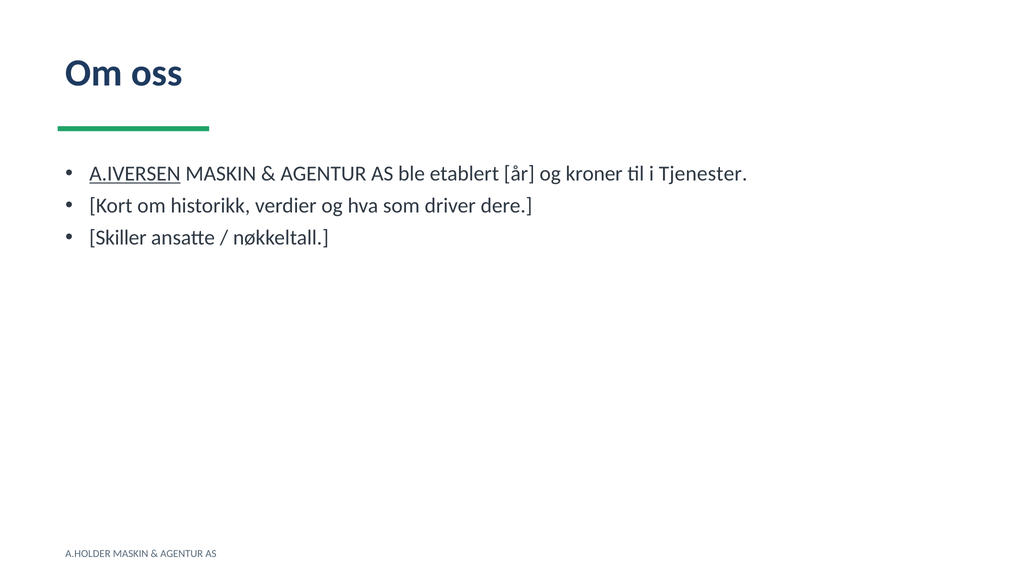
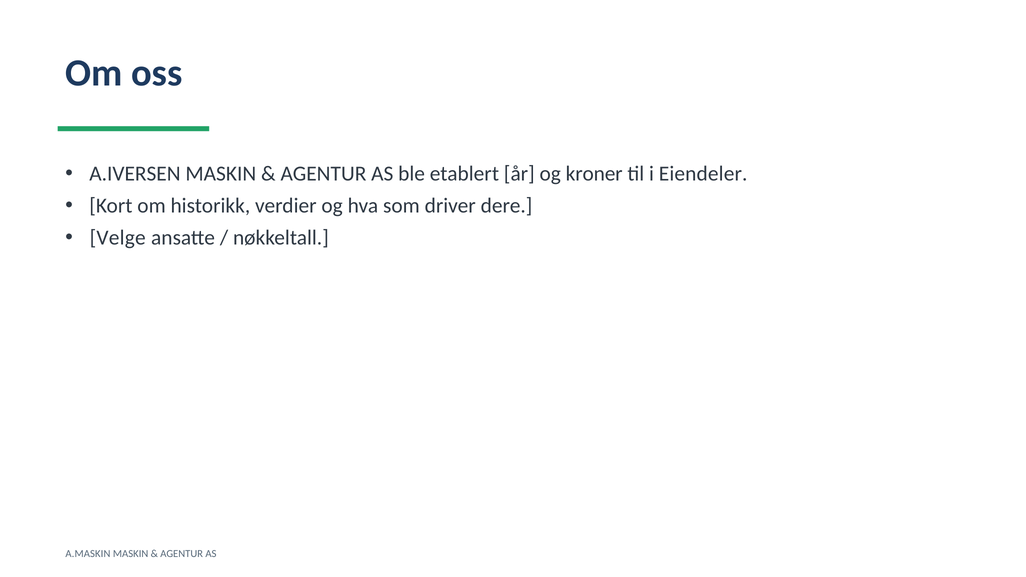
A.IVERSEN underline: present -> none
Tjenester: Tjenester -> Eiendeler
Skiller: Skiller -> Velge
A.HOLDER: A.HOLDER -> A.MASKIN
